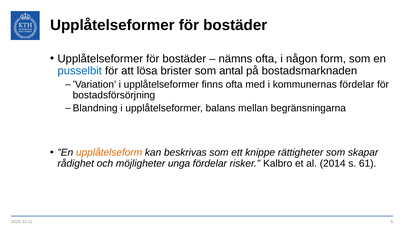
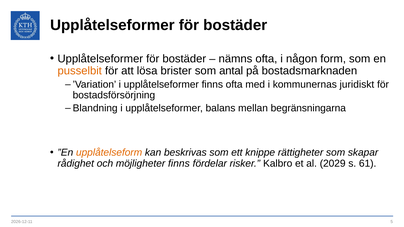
pusselbit colour: blue -> orange
kommunernas fördelar: fördelar -> juridiskt
möjligheter unga: unga -> finns
2014: 2014 -> 2029
